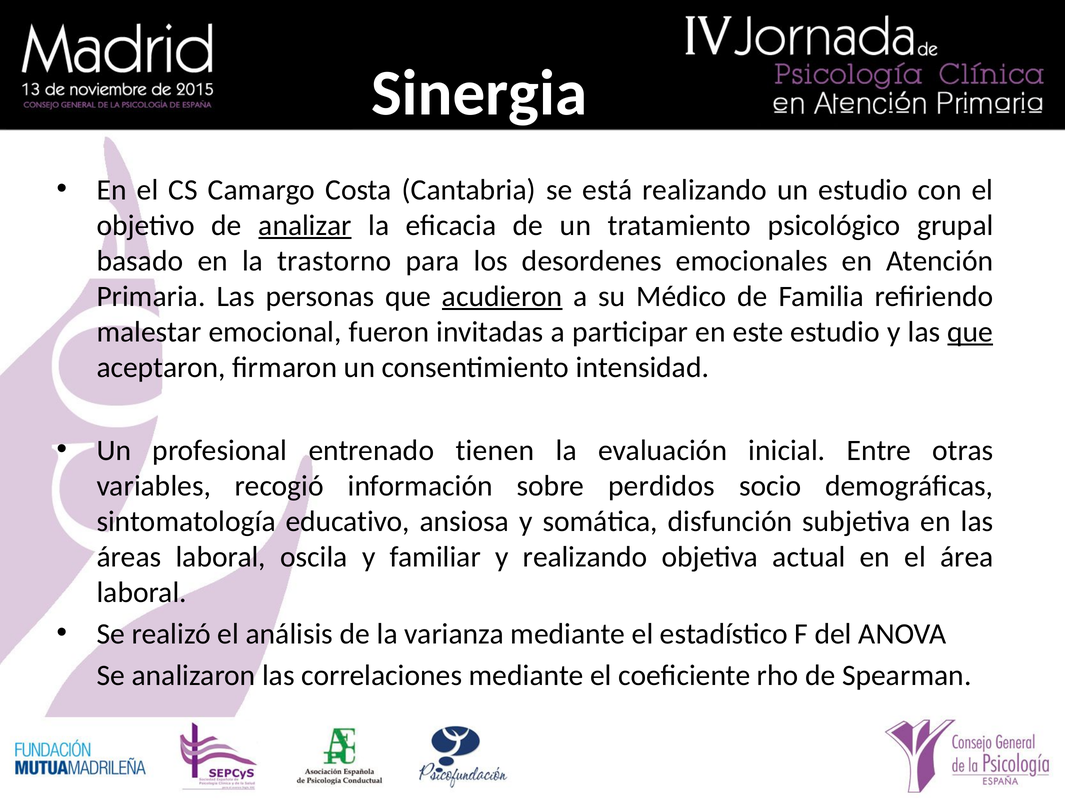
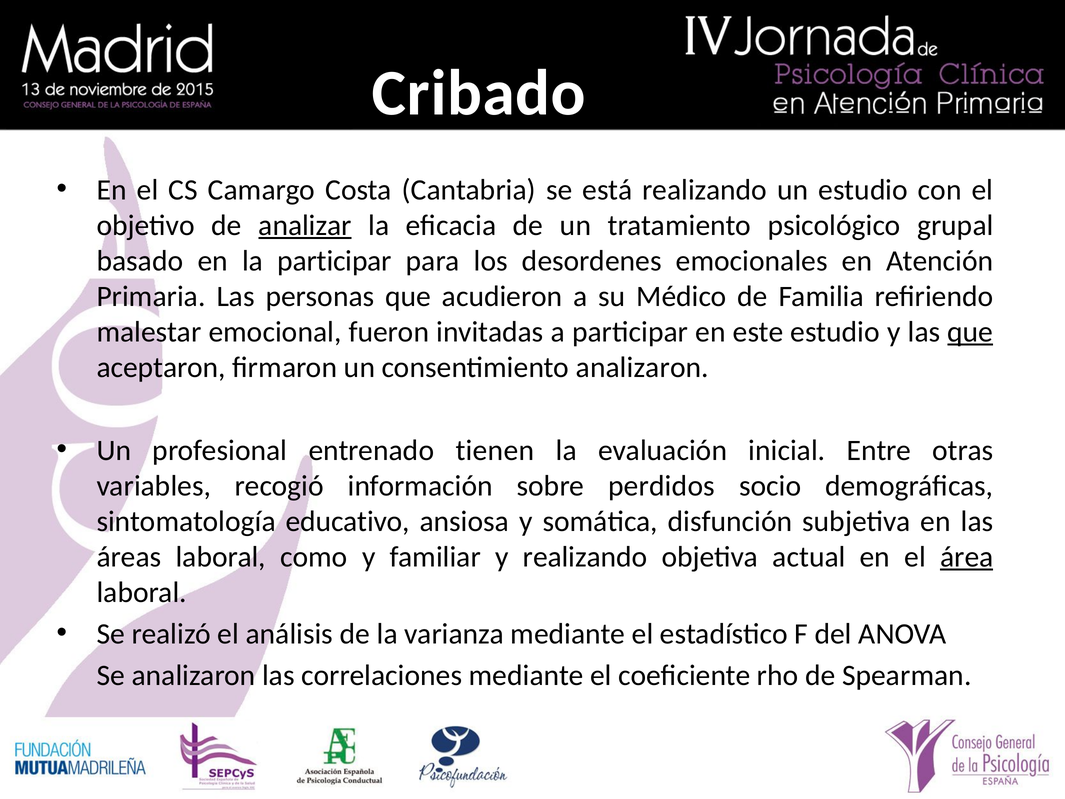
Sinergia: Sinergia -> Cribado
la trastorno: trastorno -> participar
acudieron underline: present -> none
consentimiento intensidad: intensidad -> analizaron
oscila: oscila -> como
área underline: none -> present
